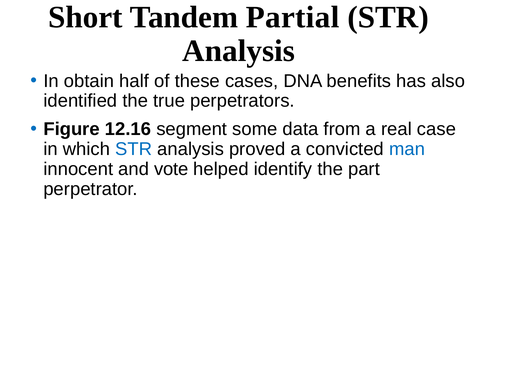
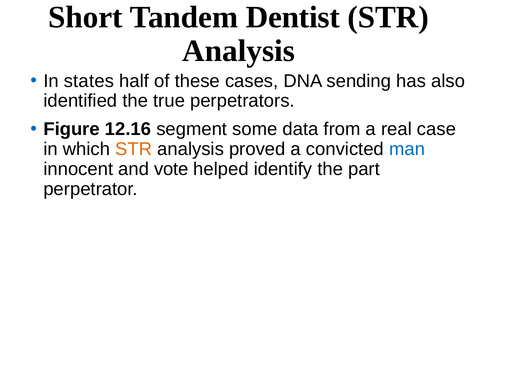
Partial: Partial -> Dentist
obtain: obtain -> states
benefits: benefits -> sending
STR at (134, 149) colour: blue -> orange
